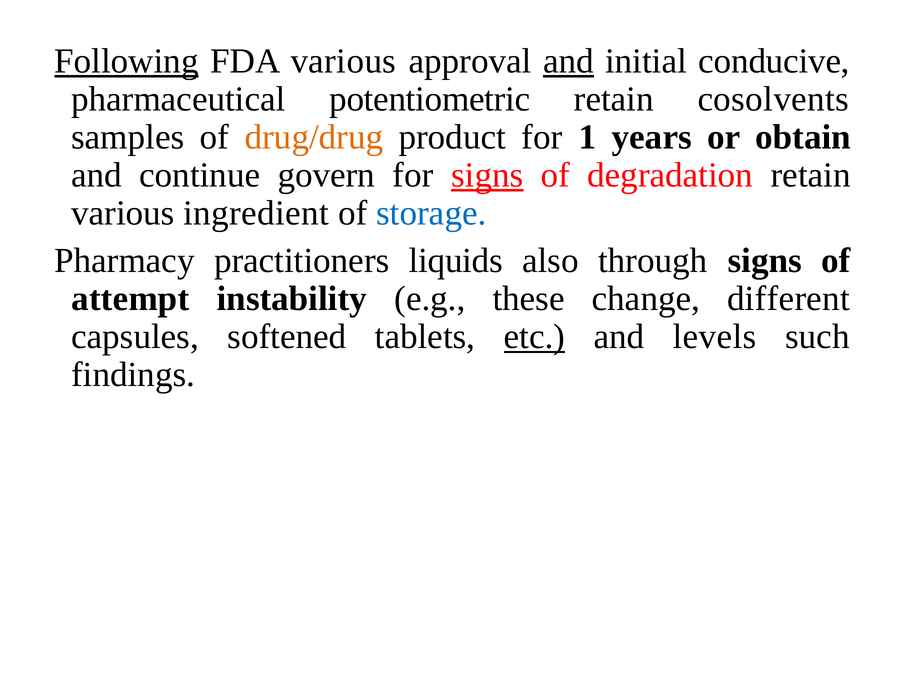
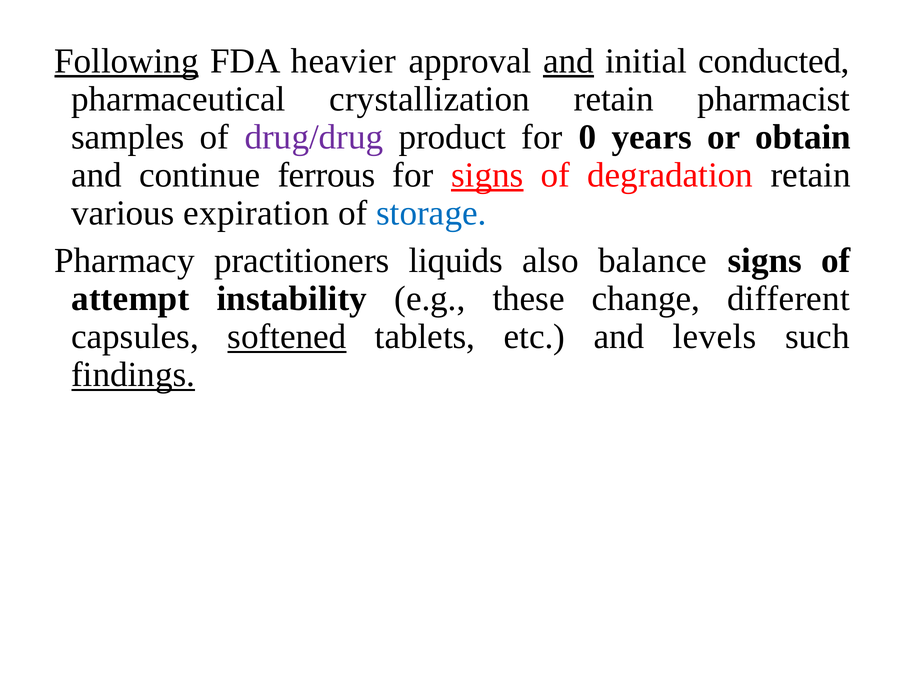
FDA various: various -> heavier
conducive: conducive -> conducted
potentiometric: potentiometric -> crystallization
cosolvents: cosolvents -> pharmacist
drug/drug colour: orange -> purple
1: 1 -> 0
govern: govern -> ferrous
ingredient: ingredient -> expiration
through: through -> balance
softened underline: none -> present
etc underline: present -> none
findings underline: none -> present
